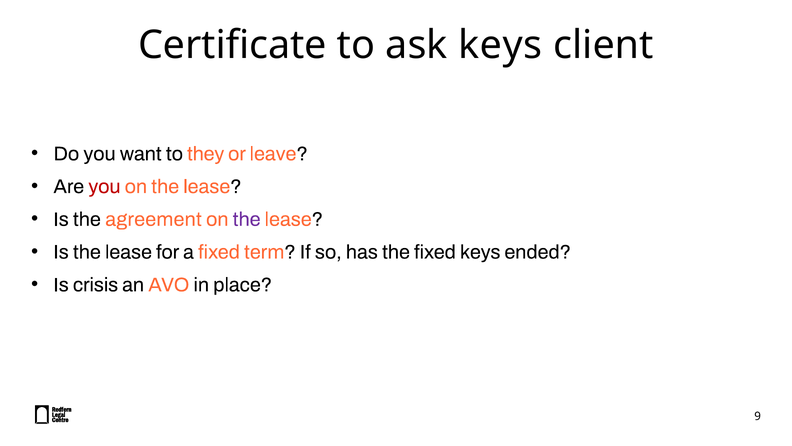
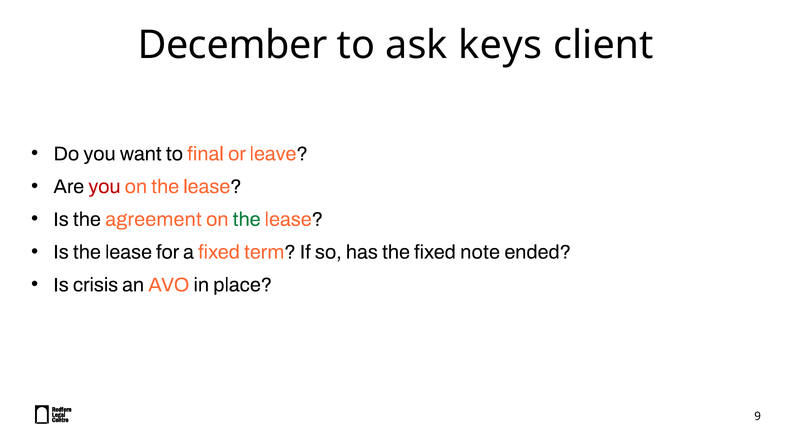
Certificate: Certificate -> December
they: they -> final
the at (247, 219) colour: purple -> green
fixed keys: keys -> note
